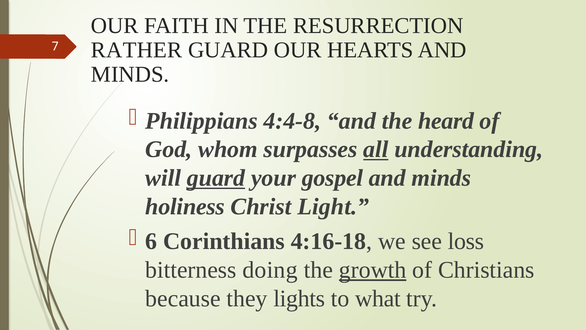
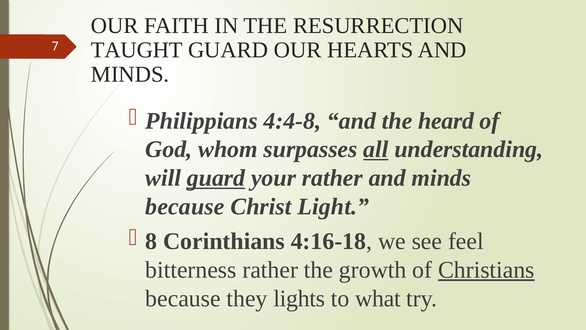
RATHER: RATHER -> TAUGHT
your gospel: gospel -> rather
holiness at (185, 206): holiness -> because
6: 6 -> 8
loss: loss -> feel
bitterness doing: doing -> rather
growth underline: present -> none
Christians underline: none -> present
